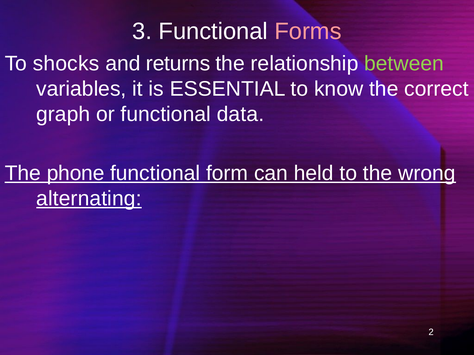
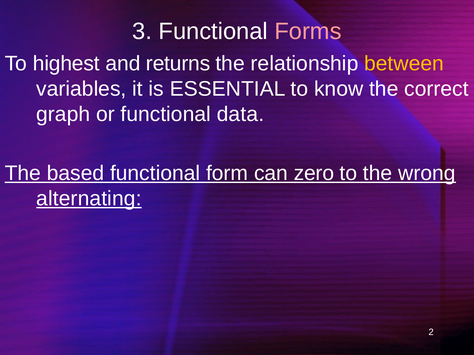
shocks: shocks -> highest
between colour: light green -> yellow
phone: phone -> based
held: held -> zero
